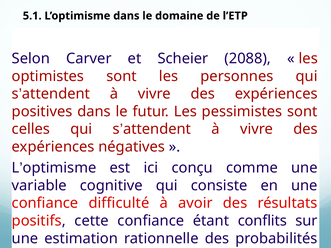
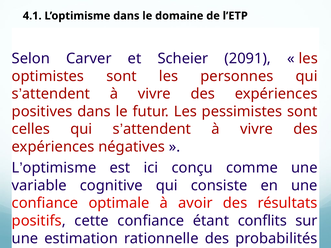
5.1: 5.1 -> 4.1
2088: 2088 -> 2091
difficulté: difficulté -> optimale
